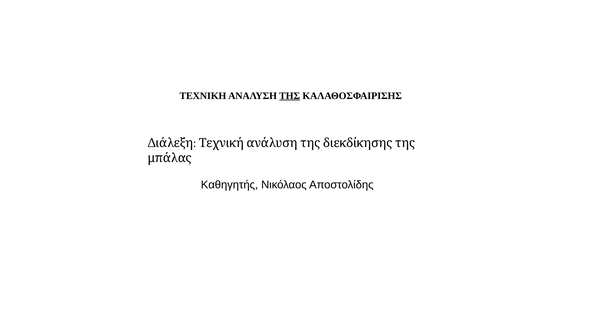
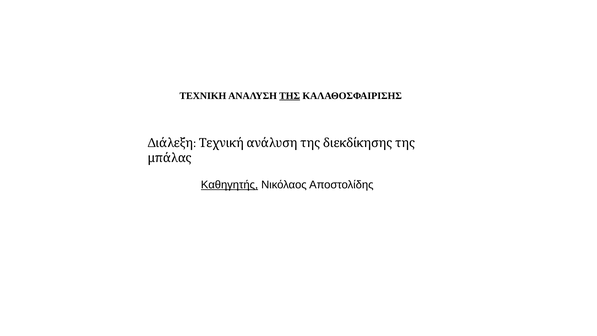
Καθηγητής underline: none -> present
